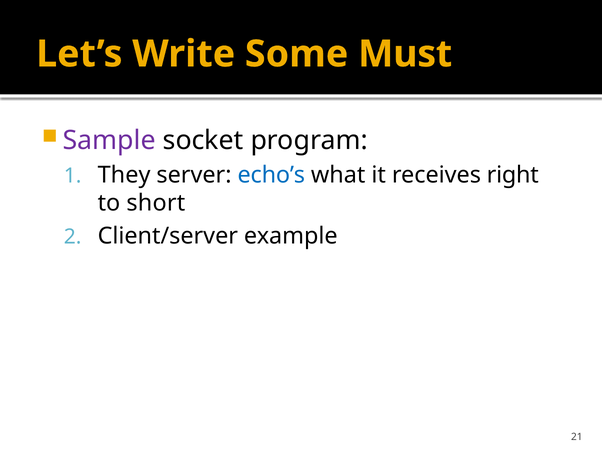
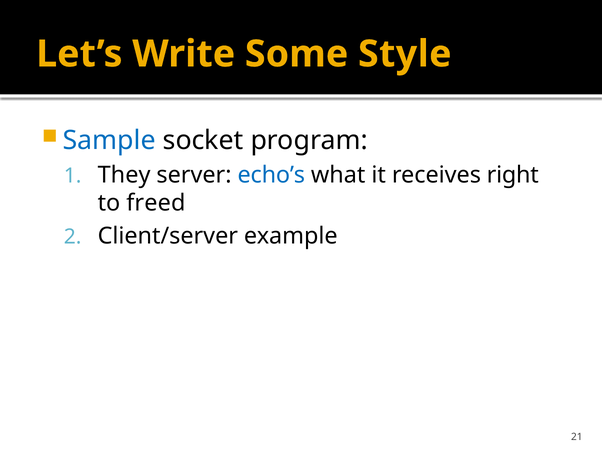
Must: Must -> Style
Sample colour: purple -> blue
short: short -> freed
